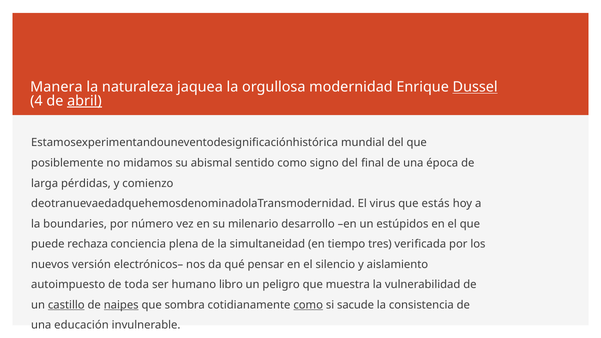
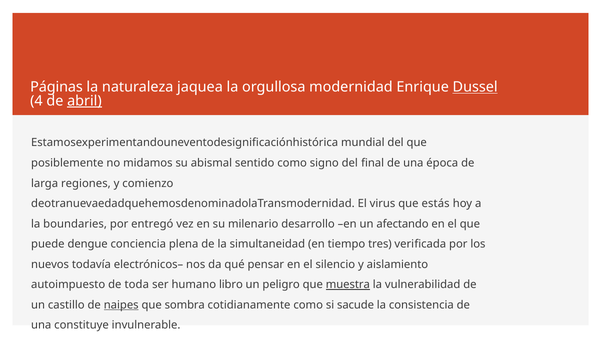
Manera: Manera -> Páginas
pérdidas: pérdidas -> regiones
número: número -> entregó
estúpidos: estúpidos -> afectando
rechaza: rechaza -> dengue
versión: versión -> todavía
muestra underline: none -> present
castillo underline: present -> none
como at (308, 305) underline: present -> none
educación: educación -> constituye
